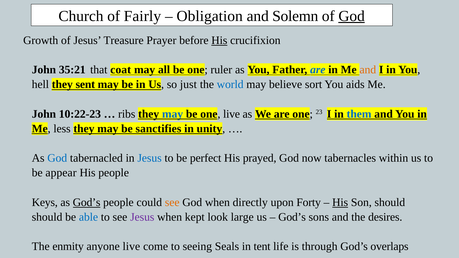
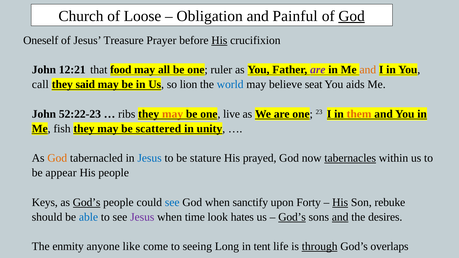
Fairly: Fairly -> Loose
Solemn: Solemn -> Painful
Growth: Growth -> Oneself
35:21: 35:21 -> 12:21
coat: coat -> food
are at (318, 70) colour: blue -> purple
hell: hell -> call
sent: sent -> said
just: just -> lion
sort: sort -> seat
10:22-23: 10:22-23 -> 52:22-23
may at (173, 114) colour: blue -> orange
them colour: blue -> orange
less: less -> fish
sanctifies: sanctifies -> scattered
God at (57, 158) colour: blue -> orange
perfect: perfect -> stature
tabernacles underline: none -> present
see at (172, 202) colour: orange -> blue
directly: directly -> sanctify
Son should: should -> rebuke
kept: kept -> time
large: large -> hates
God’s at (292, 217) underline: none -> present
and at (340, 217) underline: none -> present
anyone live: live -> like
Seals: Seals -> Long
through underline: none -> present
